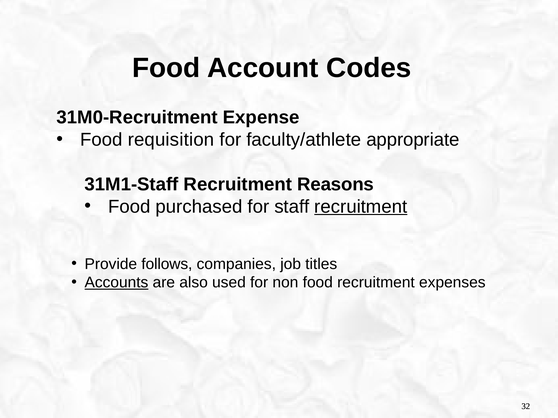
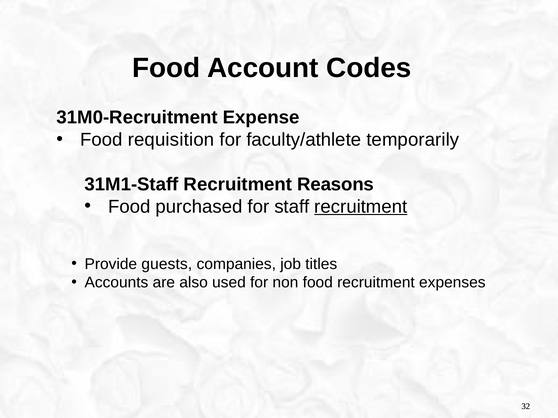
appropriate: appropriate -> temporarily
follows: follows -> guests
Accounts underline: present -> none
